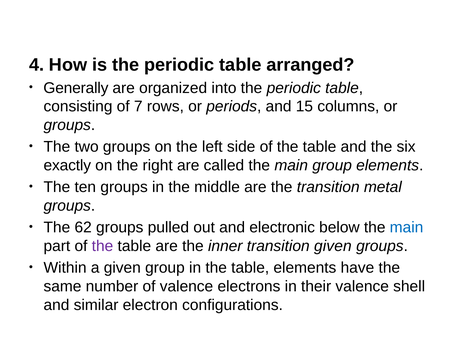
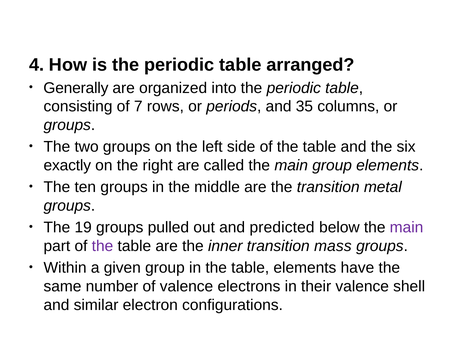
15: 15 -> 35
62: 62 -> 19
electronic: electronic -> predicted
main at (407, 227) colour: blue -> purple
transition given: given -> mass
